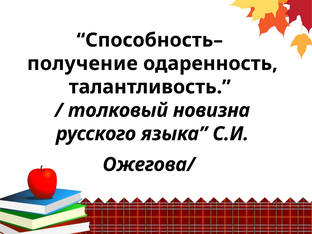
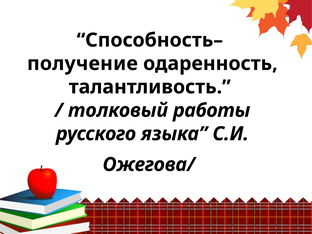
новизна: новизна -> работы
